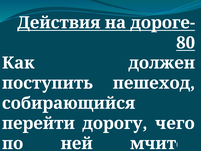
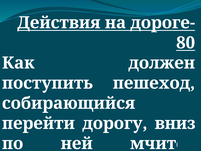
чего: чего -> вниз
